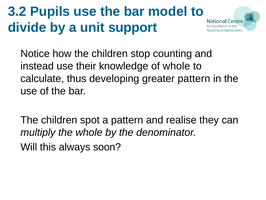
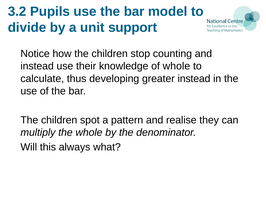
greater pattern: pattern -> instead
soon: soon -> what
